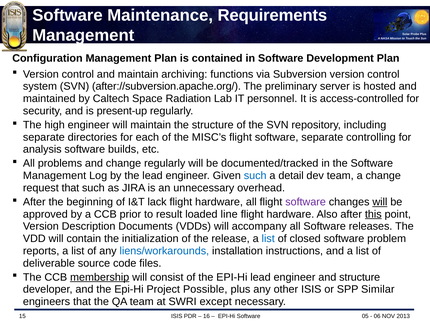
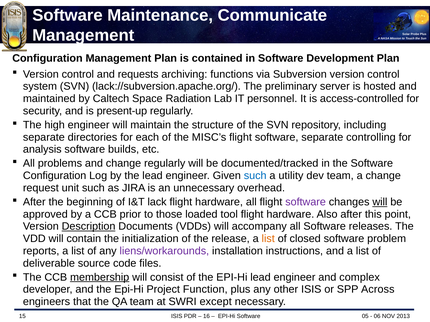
Requirements: Requirements -> Communicate
and maintain: maintain -> requests
after://subversion.apache.org/: after://subversion.apache.org/ -> lack://subversion.apache.org/
Management at (55, 176): Management -> Configuration
detail: detail -> utility
request that: that -> unit
result: result -> those
line: line -> tool
this underline: present -> none
Description underline: none -> present
list at (268, 239) colour: blue -> orange
liens/workarounds colour: blue -> purple
and structure: structure -> complex
Possible: Possible -> Function
Similar: Similar -> Across
